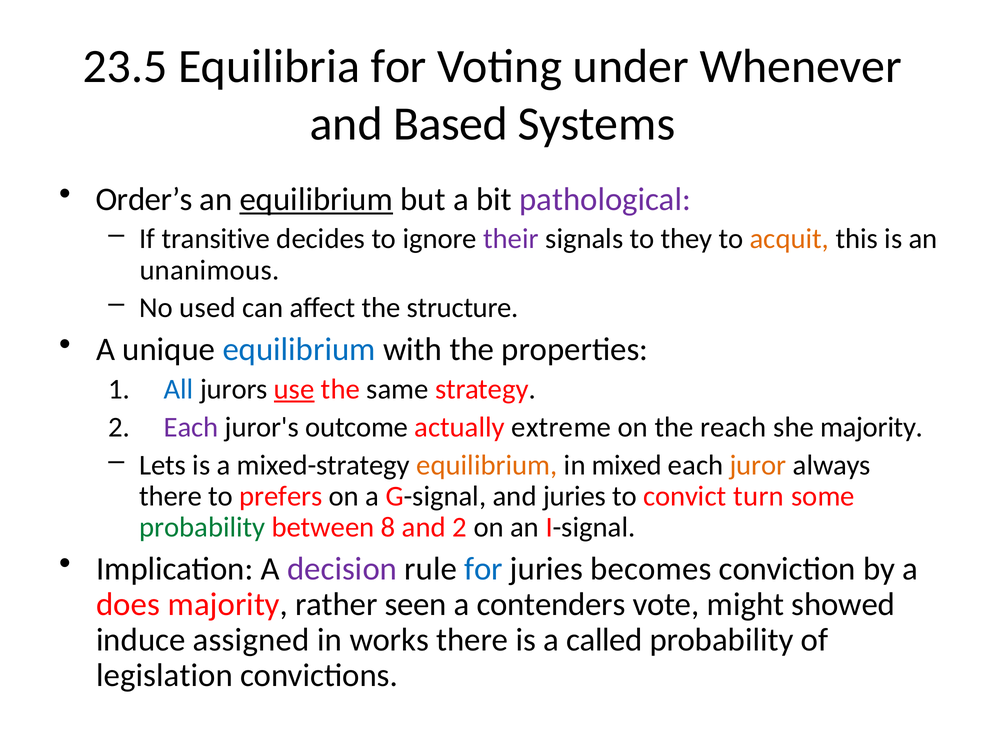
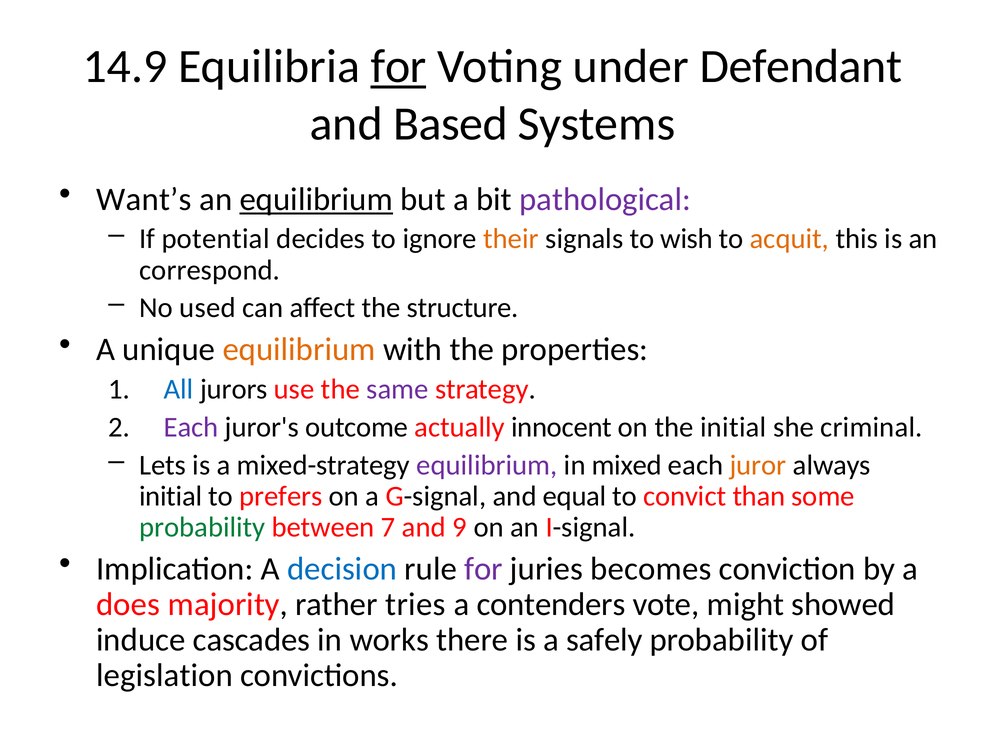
23.5: 23.5 -> 14.9
for at (399, 67) underline: none -> present
Whenever: Whenever -> Defendant
Order’s: Order’s -> Want’s
transitive: transitive -> potential
their colour: purple -> orange
they: they -> wish
unanimous: unanimous -> correspond
equilibrium at (299, 349) colour: blue -> orange
use underline: present -> none
same colour: black -> purple
extreme: extreme -> innocent
the reach: reach -> initial
she majority: majority -> criminal
equilibrium at (487, 465) colour: orange -> purple
there at (171, 496): there -> initial
and juries: juries -> equal
turn: turn -> than
8: 8 -> 7
and 2: 2 -> 9
decision colour: purple -> blue
for at (484, 569) colour: blue -> purple
seen: seen -> tries
assigned: assigned -> cascades
called: called -> safely
